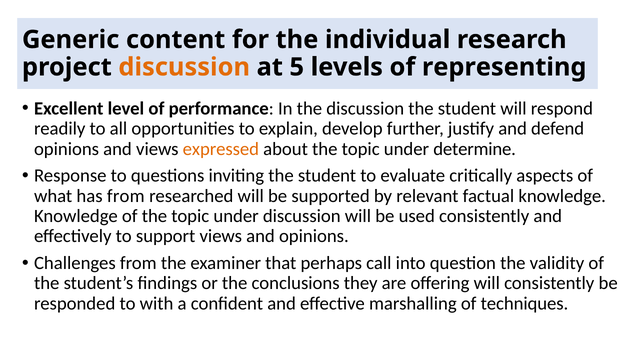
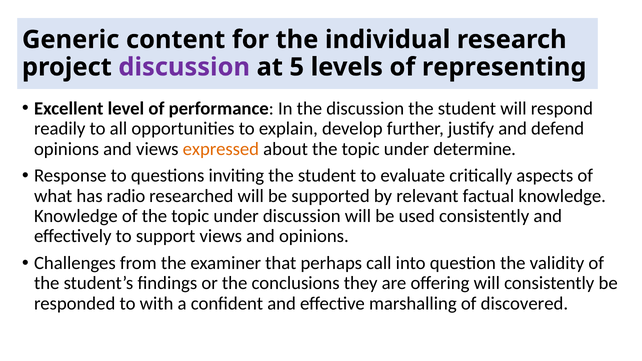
discussion at (184, 67) colour: orange -> purple
has from: from -> radio
techniques: techniques -> discovered
